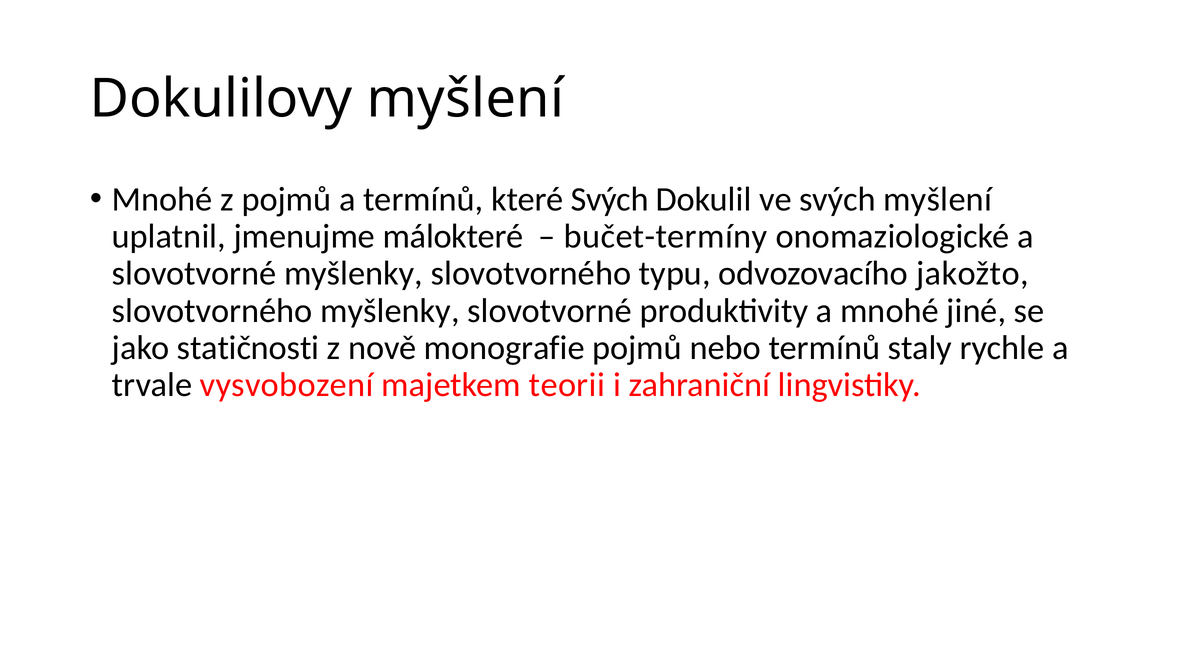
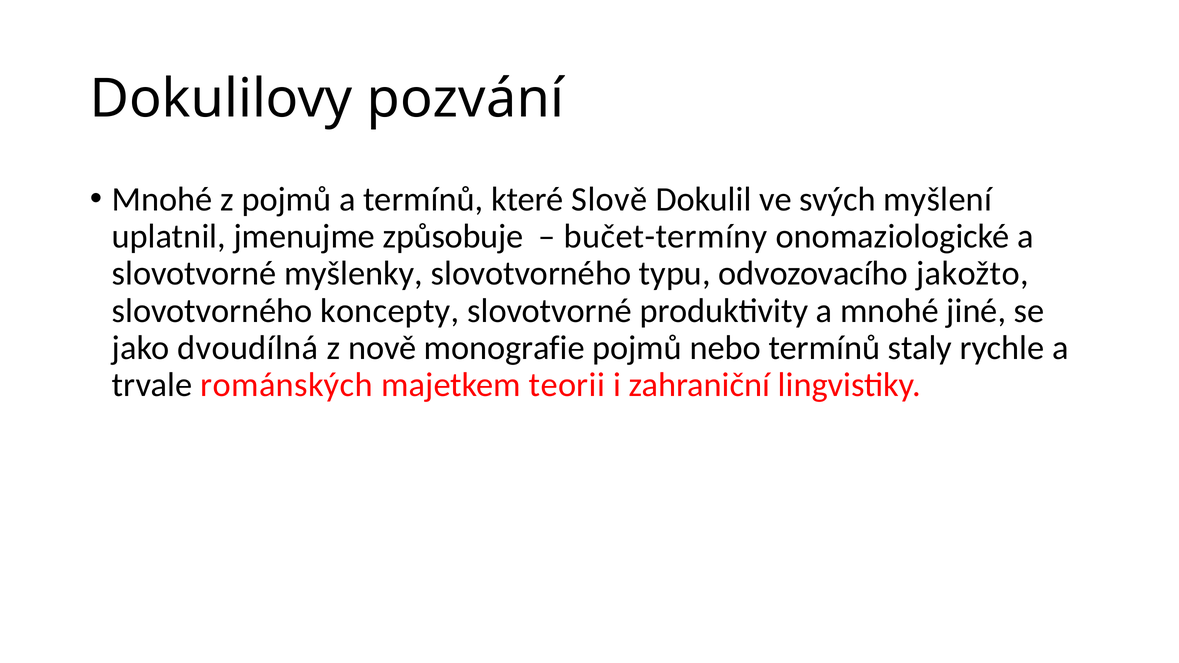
Dokulilovy myšlení: myšlení -> pozvání
které Svých: Svých -> Slově
málokteré: málokteré -> způsobuje
slovotvorného myšlenky: myšlenky -> koncepty
statičnosti: statičnosti -> dvoudílná
vysvobození: vysvobození -> románských
